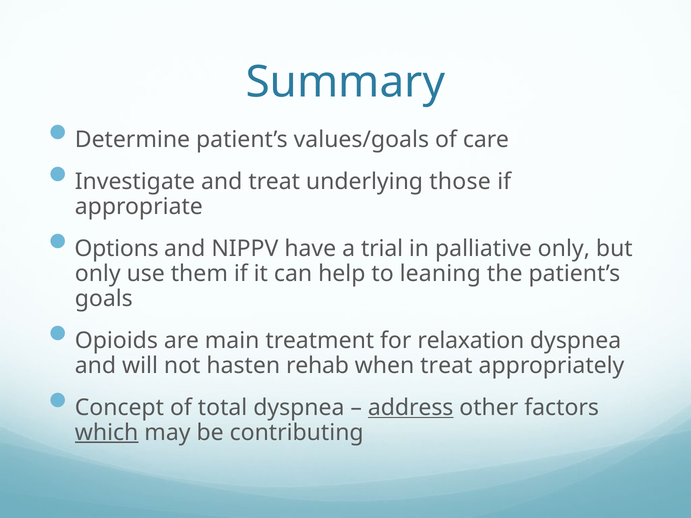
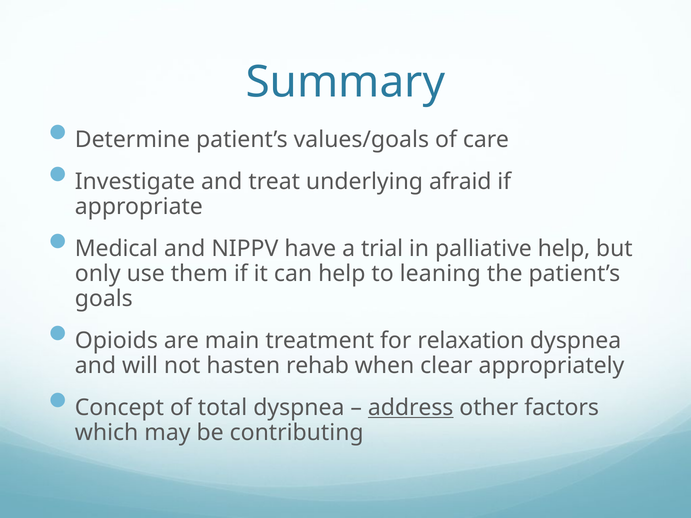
those: those -> afraid
Options: Options -> Medical
palliative only: only -> help
when treat: treat -> clear
which underline: present -> none
